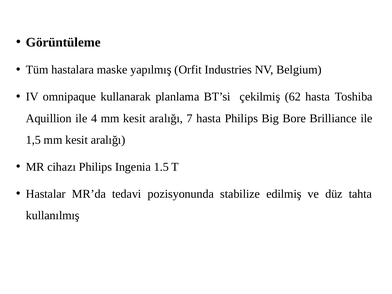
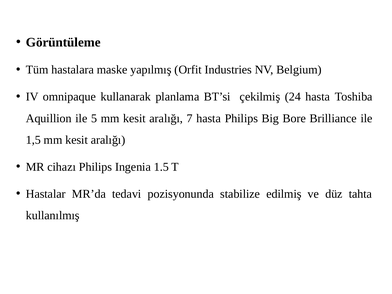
62: 62 -> 24
4: 4 -> 5
